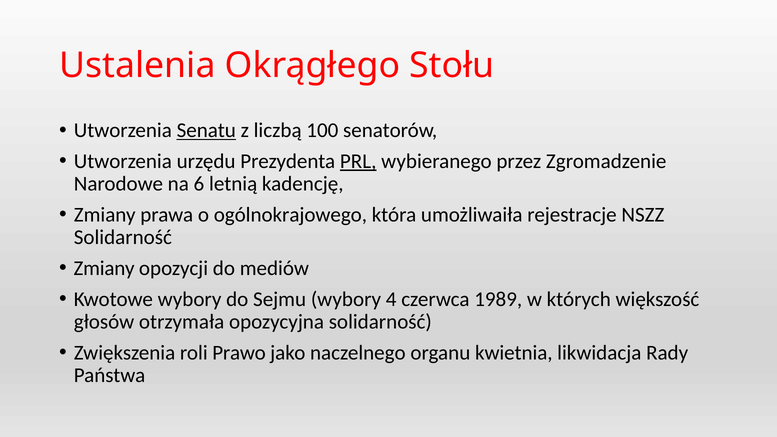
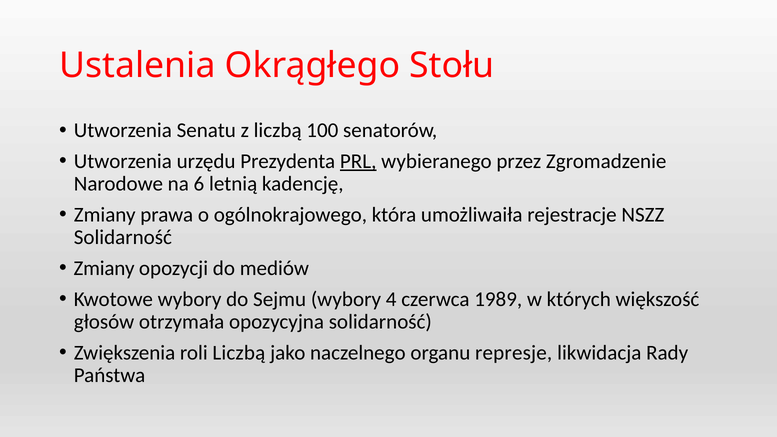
Senatu underline: present -> none
roli Prawo: Prawo -> Liczbą
kwietnia: kwietnia -> represje
